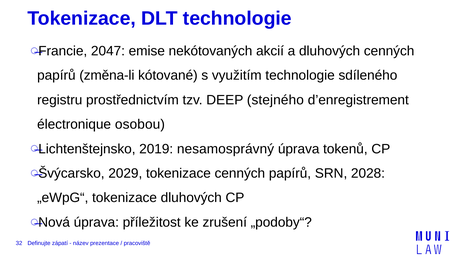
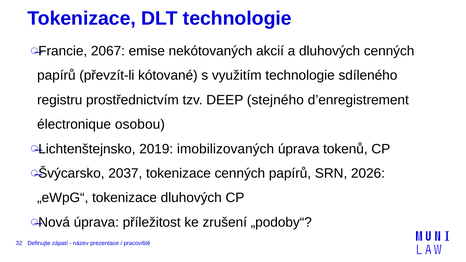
2047: 2047 -> 2067
změna-li: změna-li -> převzít-li
nesamosprávný: nesamosprávný -> imobilizovaných
2029: 2029 -> 2037
2028: 2028 -> 2026
